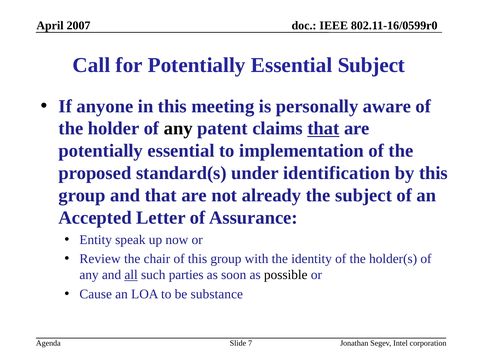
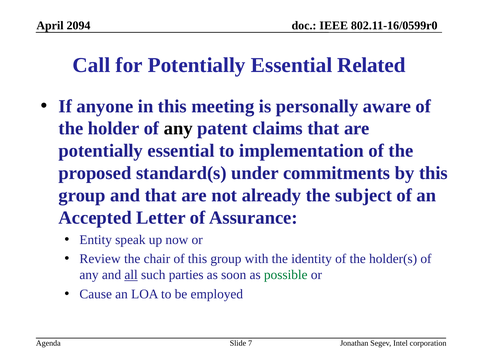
2007: 2007 -> 2094
Essential Subject: Subject -> Related
that at (323, 129) underline: present -> none
identification: identification -> commitments
possible colour: black -> green
substance: substance -> employed
